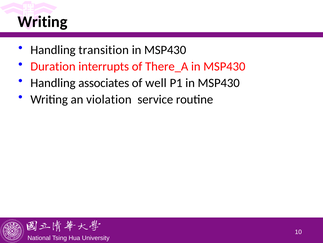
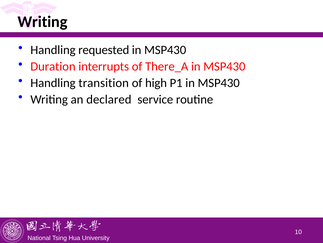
transition: transition -> requested
associates: associates -> transition
well: well -> high
violation: violation -> declared
